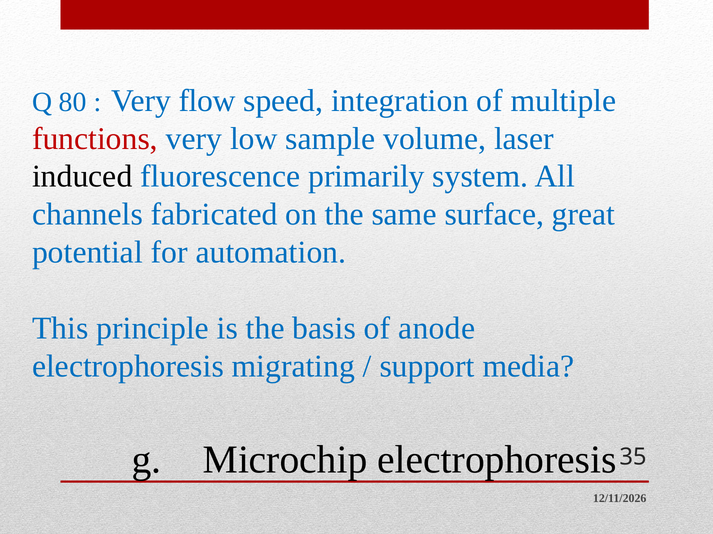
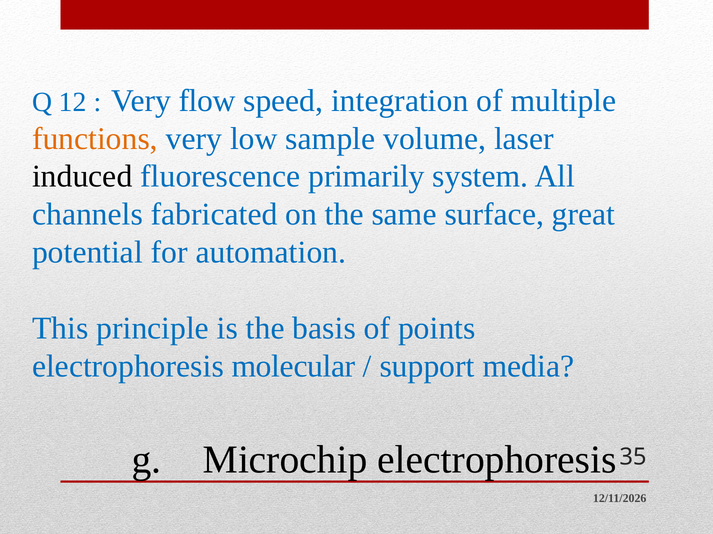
80: 80 -> 12
functions colour: red -> orange
anode: anode -> points
migrating: migrating -> molecular
